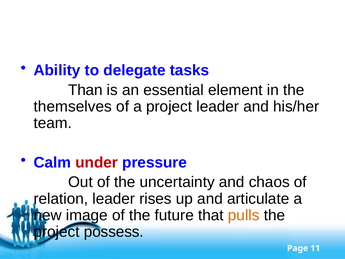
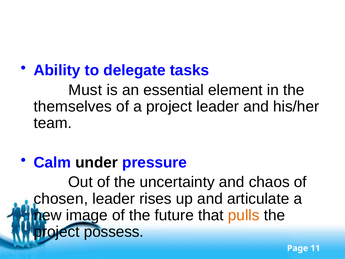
Than: Than -> Must
under colour: red -> black
relation: relation -> chosen
